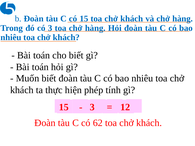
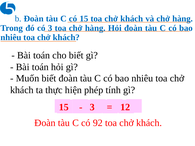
62: 62 -> 92
